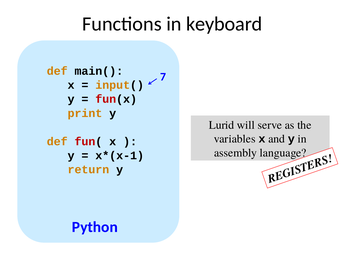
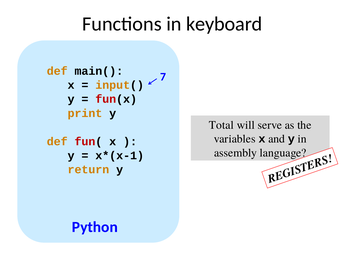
Lurid: Lurid -> Total
